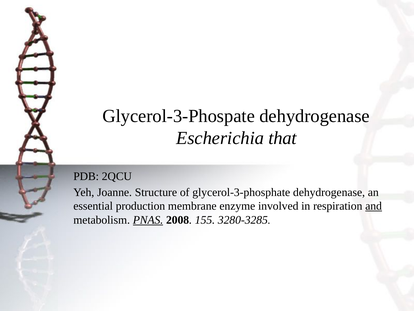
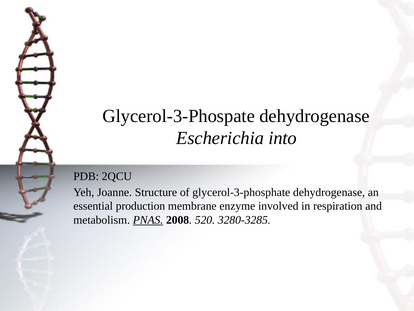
that: that -> into
and underline: present -> none
155: 155 -> 520
